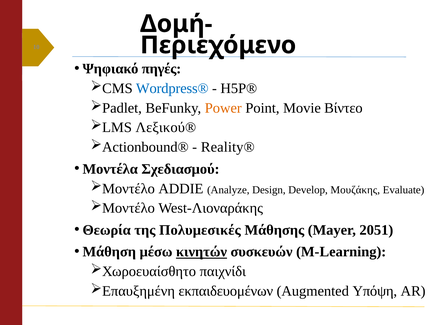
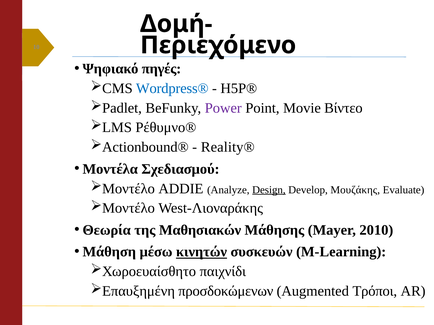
Power colour: orange -> purple
Λεξικού®: Λεξικού® -> Ρέθυμνο®
Design underline: none -> present
Πολυμεσικές: Πολυμεσικές -> Μαθησιακών
2051: 2051 -> 2010
εκπαιδευομένων: εκπαιδευομένων -> προσδοκώμενων
Υπόψη: Υπόψη -> Τρόποι
